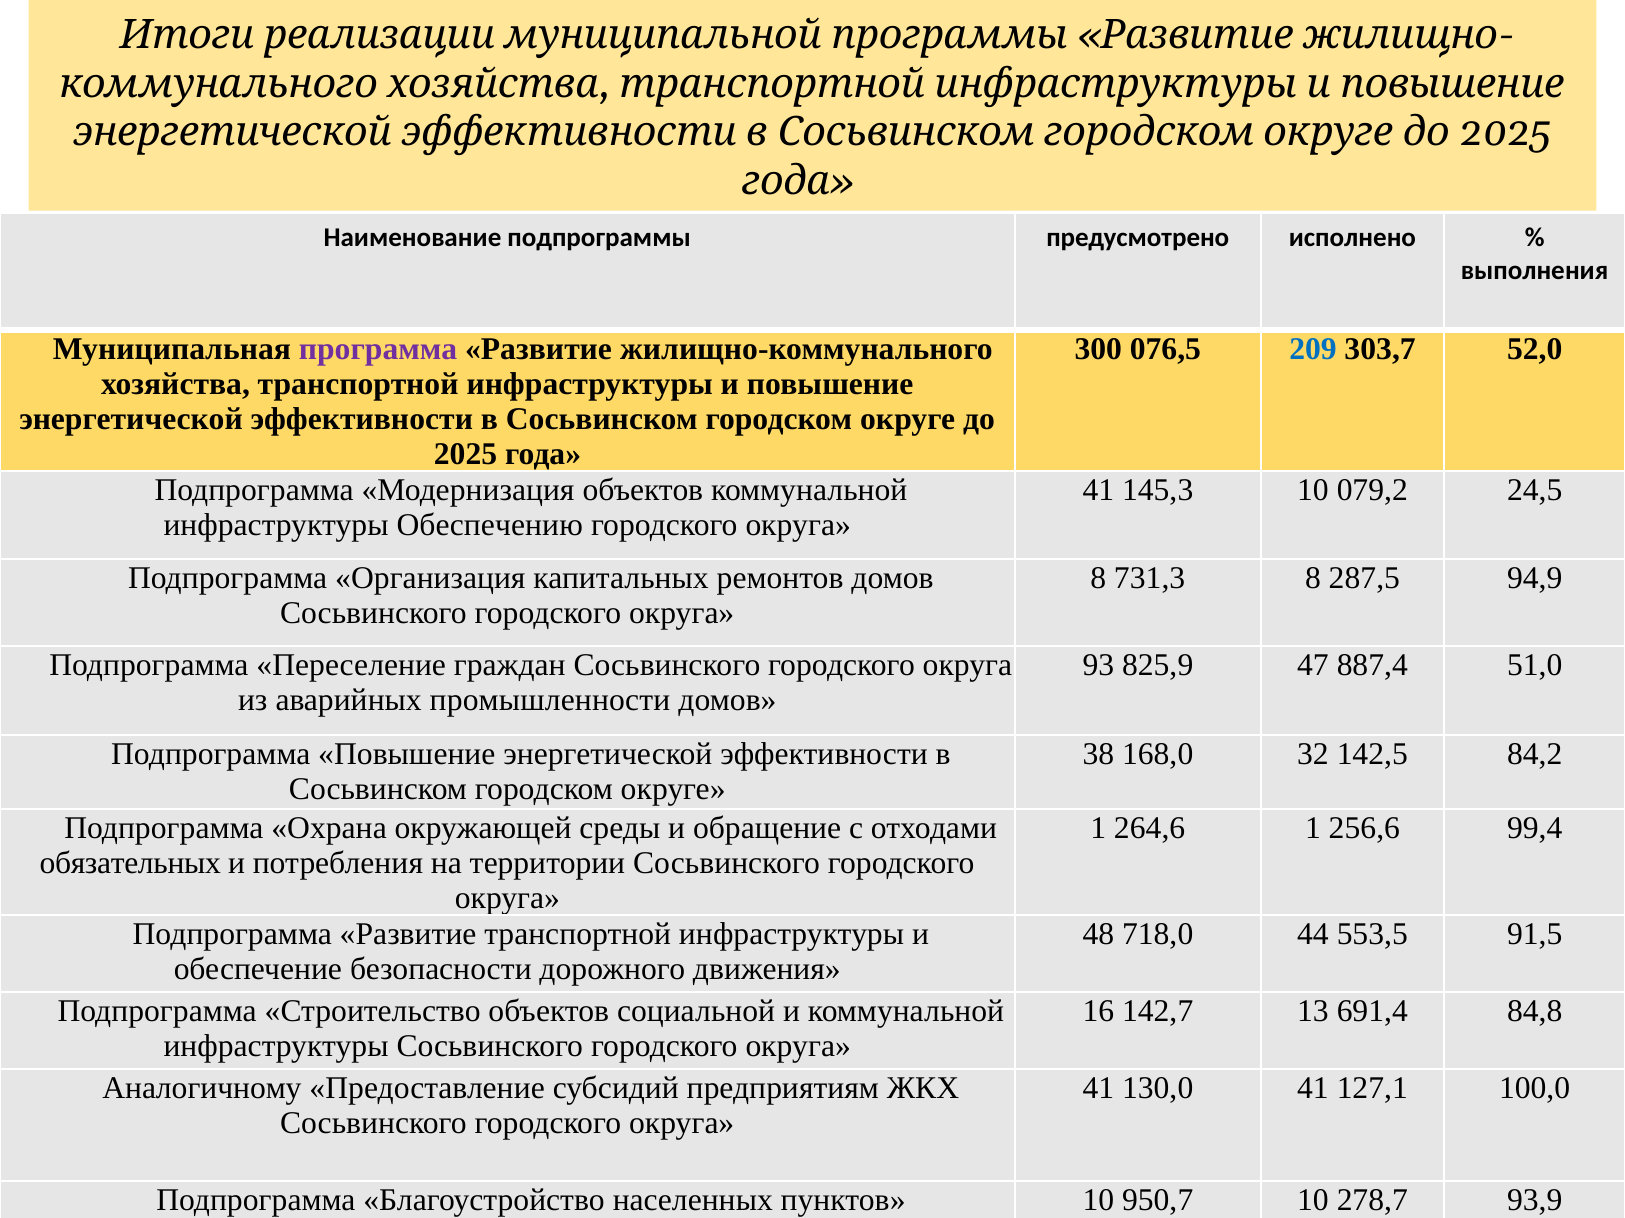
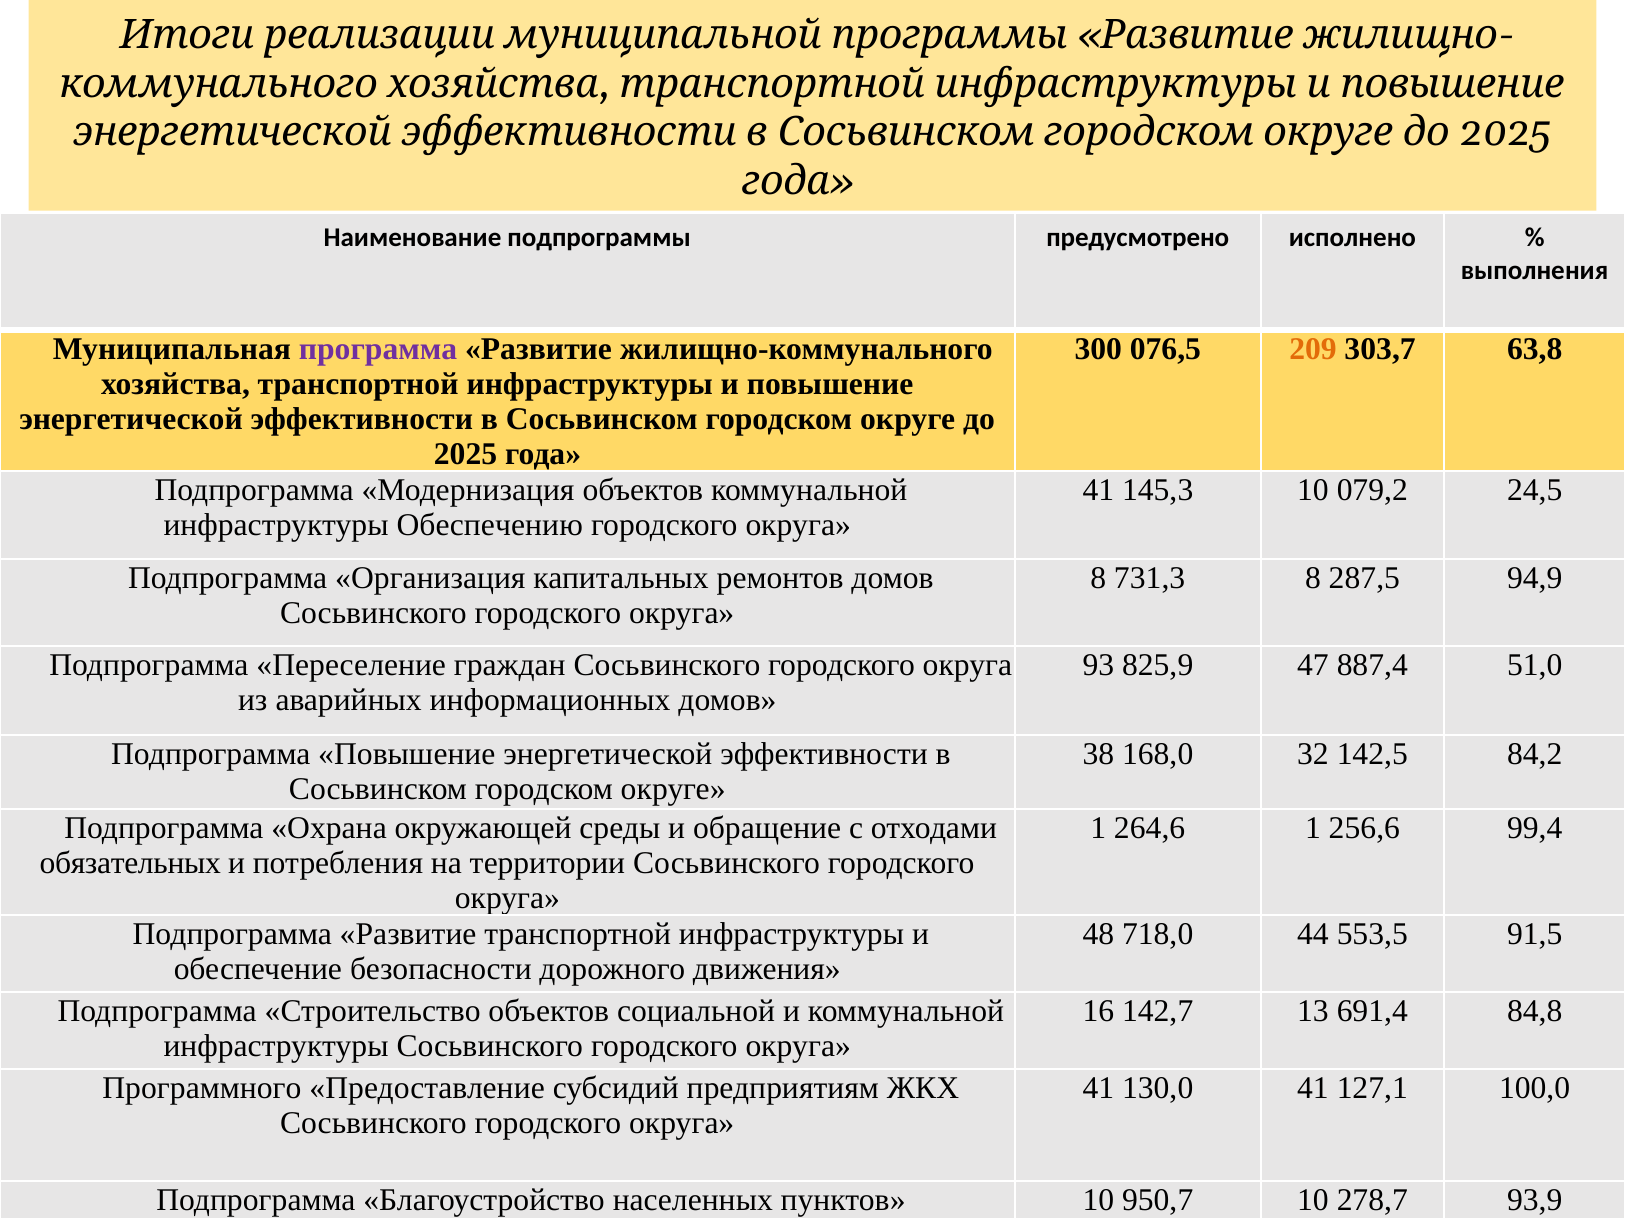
209 colour: blue -> orange
52,0: 52,0 -> 63,8
промышленности: промышленности -> информационных
Аналогичному: Аналогичному -> Программного
